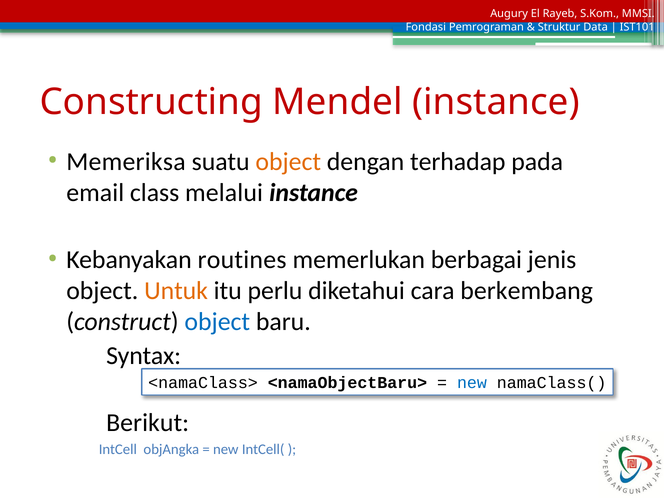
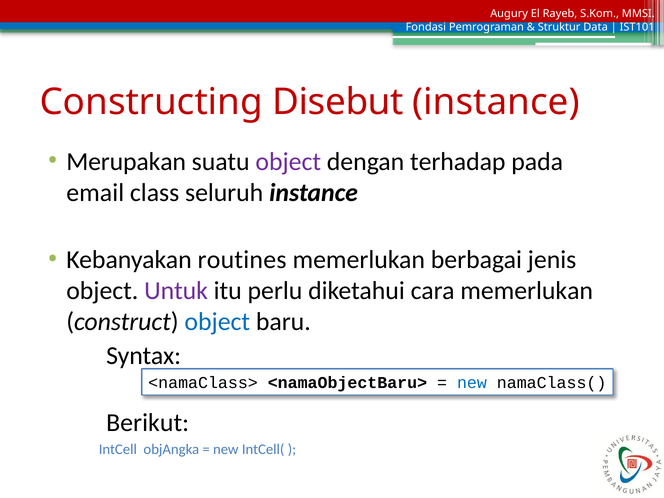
Mendel: Mendel -> Disebut
Memeriksa: Memeriksa -> Merupakan
object at (288, 162) colour: orange -> purple
melalui: melalui -> seluruh
Untuk colour: orange -> purple
cara berkembang: berkembang -> memerlukan
